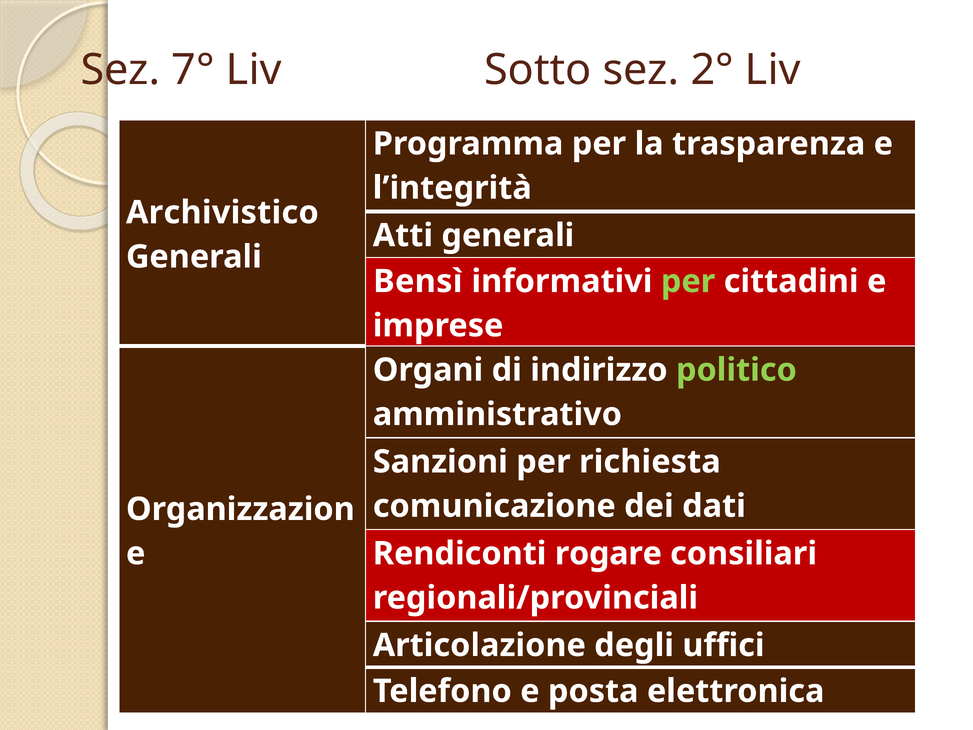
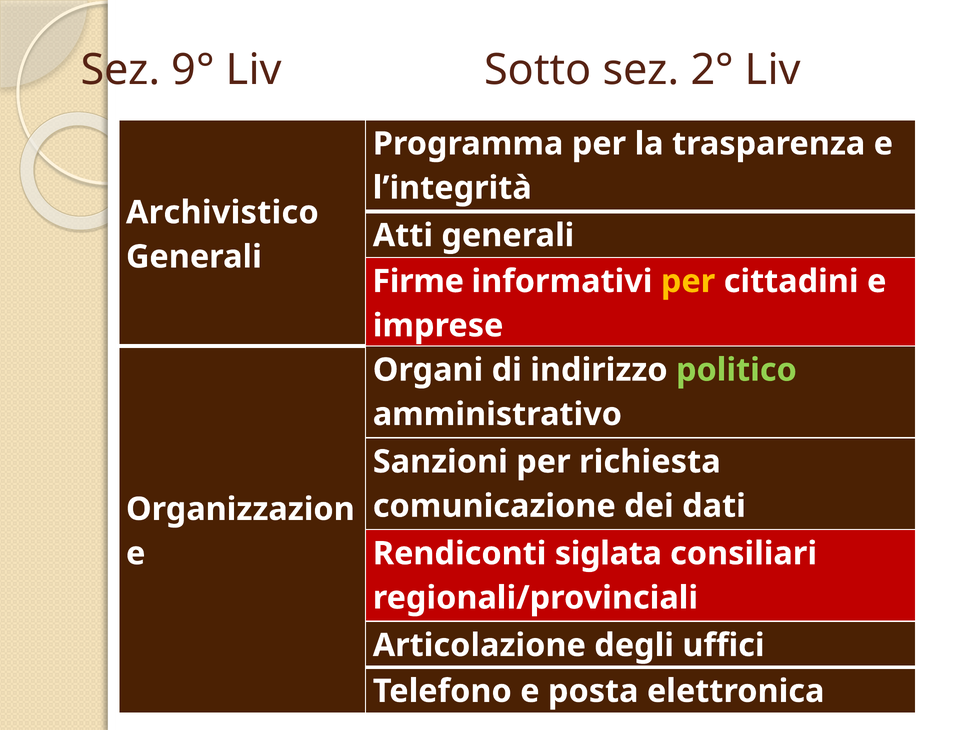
7°: 7° -> 9°
Bensì: Bensì -> Firme
per at (688, 281) colour: light green -> yellow
rogare: rogare -> siglata
